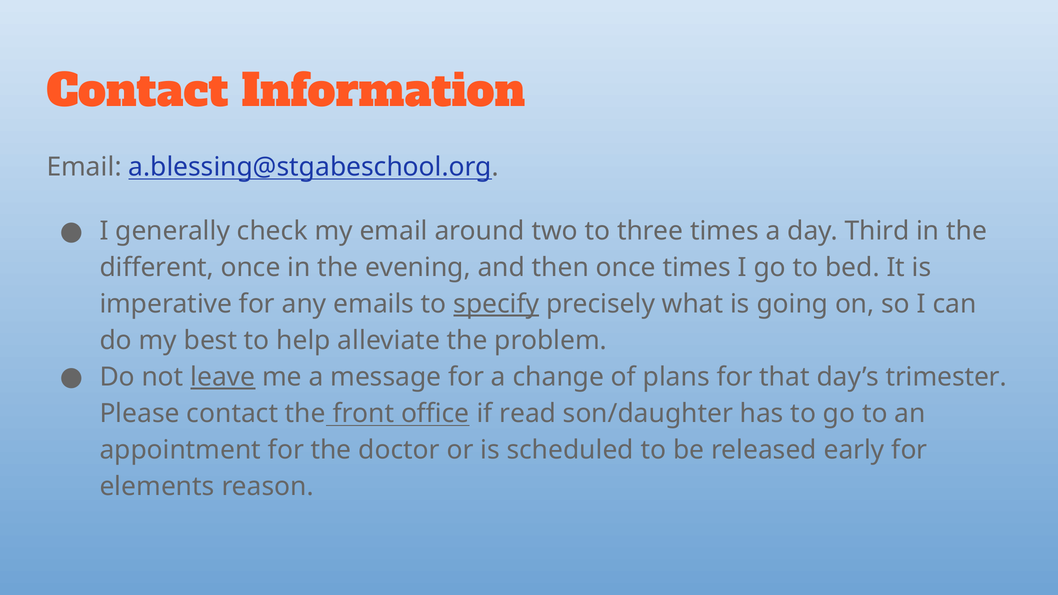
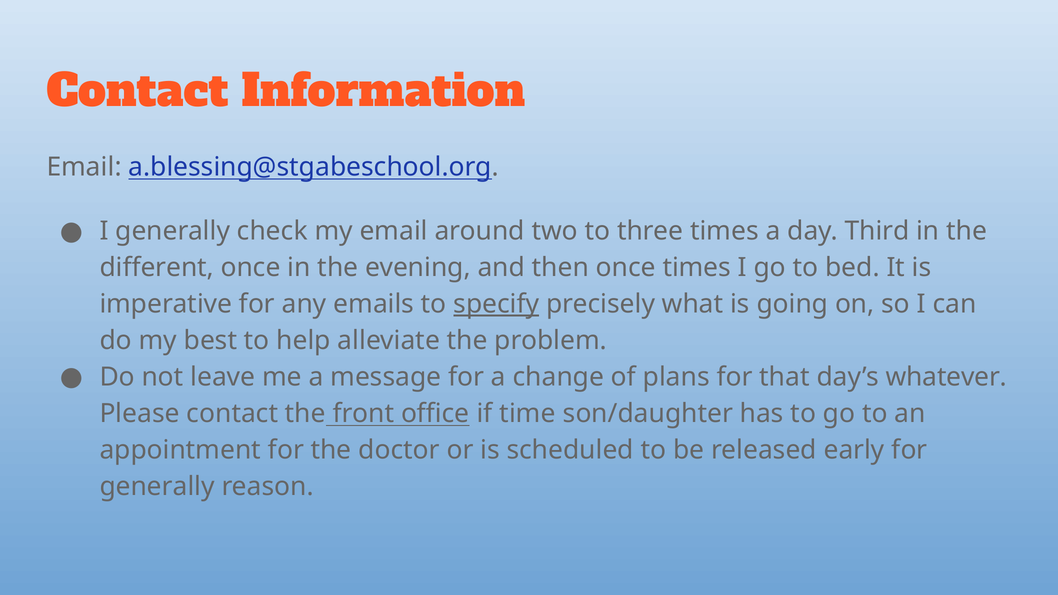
leave underline: present -> none
trimester: trimester -> whatever
read: read -> time
elements at (157, 487): elements -> generally
